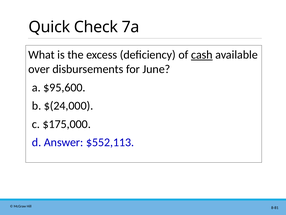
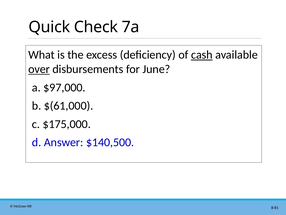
over underline: none -> present
$95,600: $95,600 -> $97,000
$(24,000: $(24,000 -> $(61,000
$552,113: $552,113 -> $140,500
